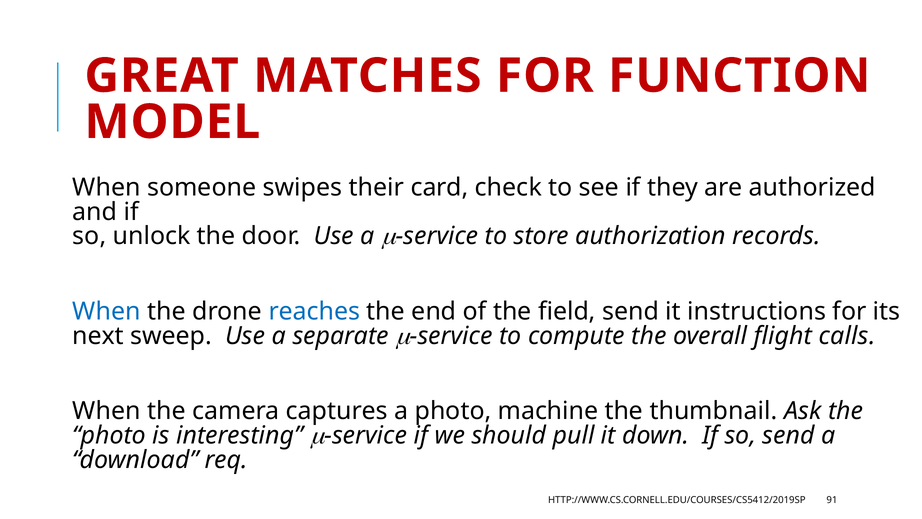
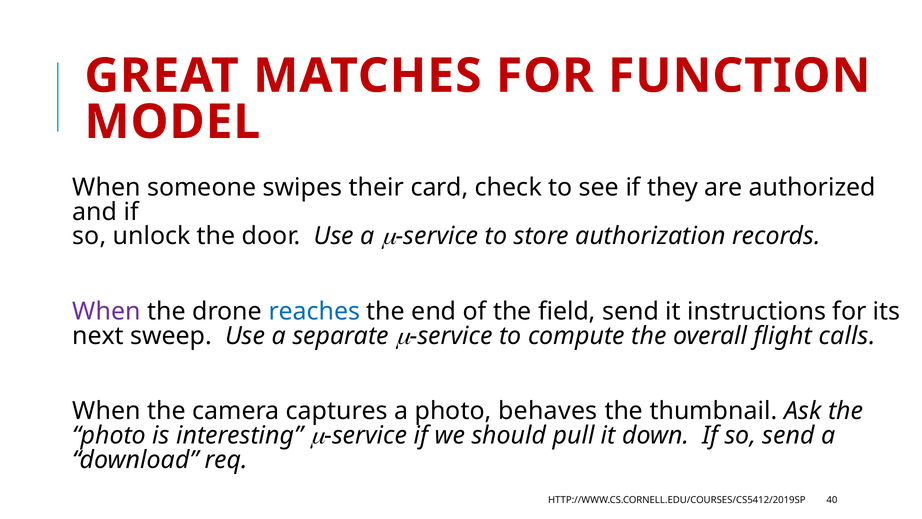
When at (107, 311) colour: blue -> purple
machine: machine -> behaves
91: 91 -> 40
